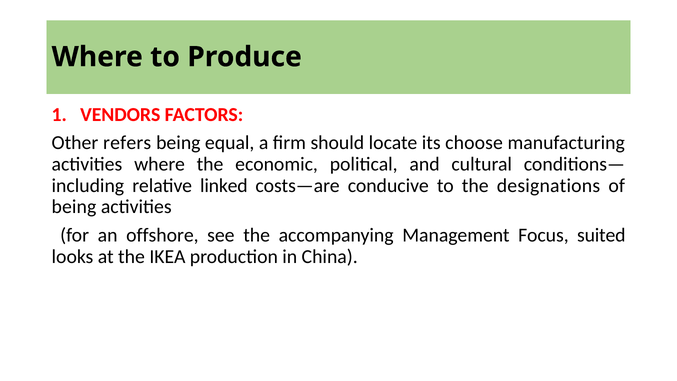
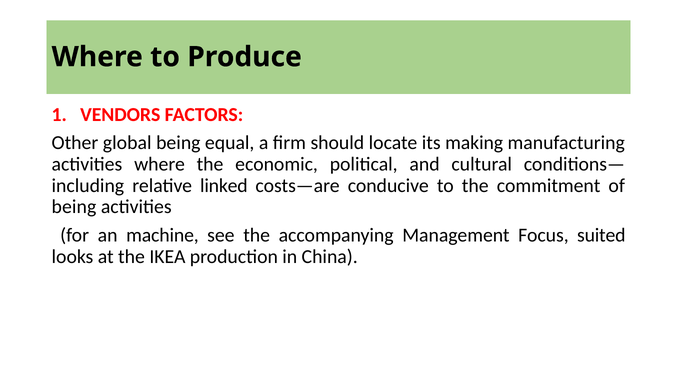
refers: refers -> global
choose: choose -> making
designations: designations -> commitment
offshore: offshore -> machine
